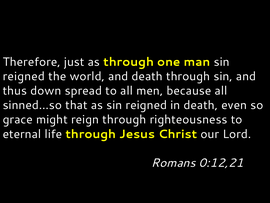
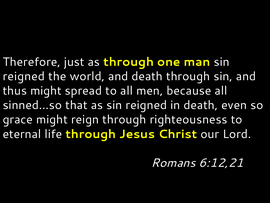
thus down: down -> might
0:12,21: 0:12,21 -> 6:12,21
